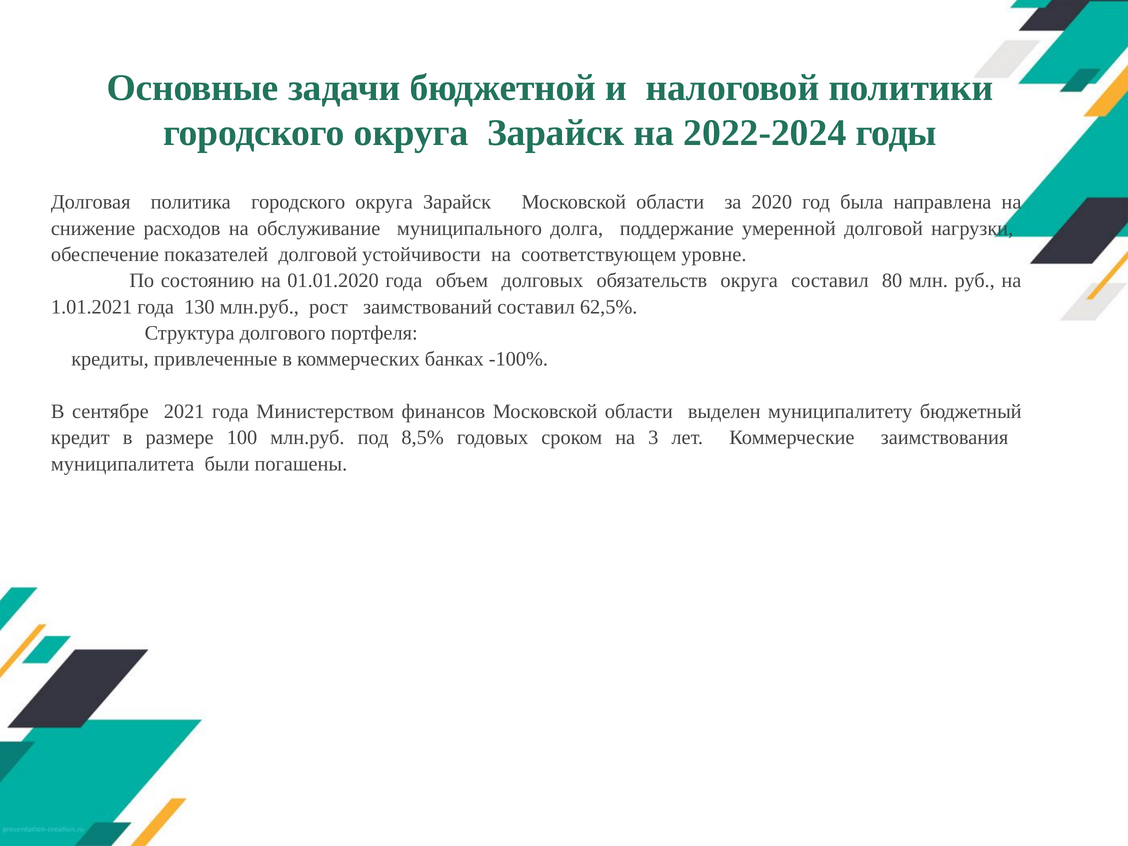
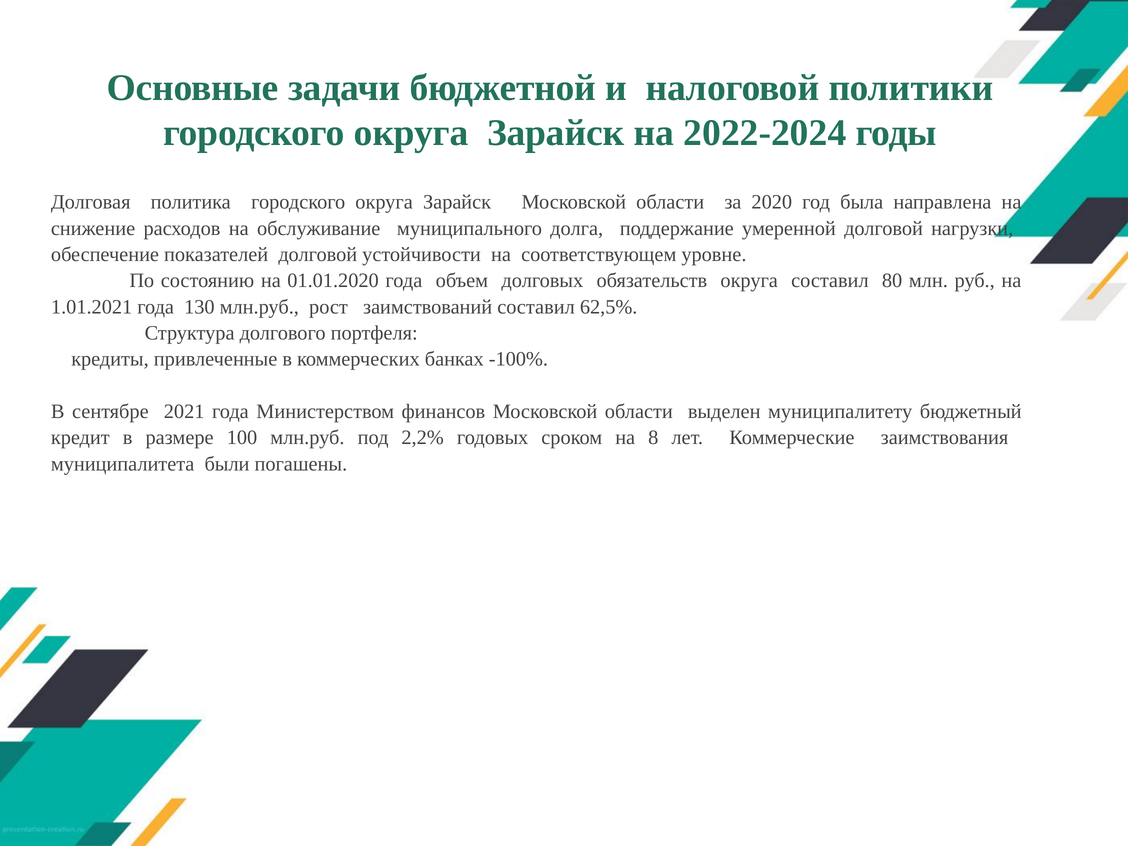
8,5%: 8,5% -> 2,2%
3: 3 -> 8
